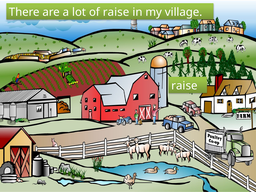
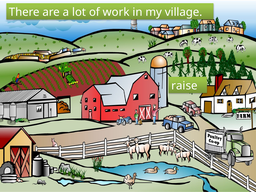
of raise: raise -> work
